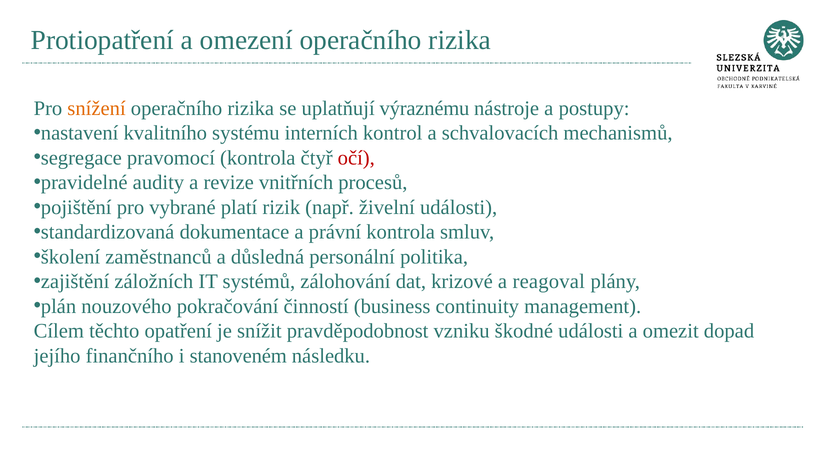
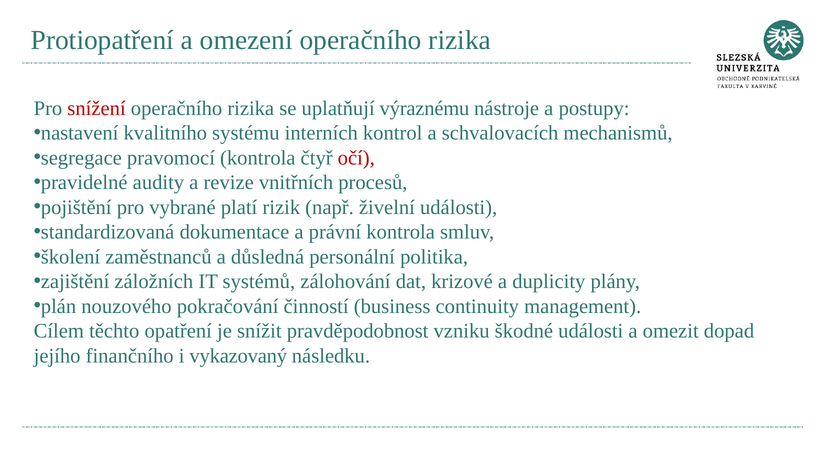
snížení colour: orange -> red
reagoval: reagoval -> duplicity
stanoveném: stanoveném -> vykazovaný
